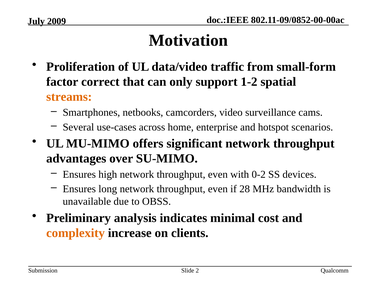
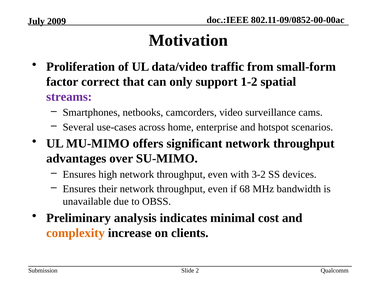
streams colour: orange -> purple
0-2: 0-2 -> 3-2
long: long -> their
28: 28 -> 68
